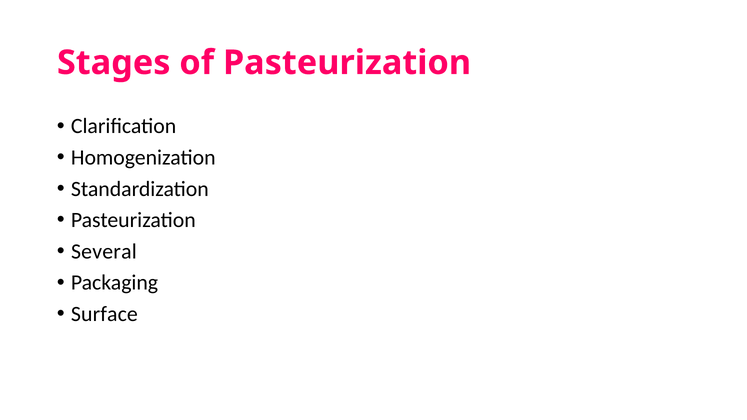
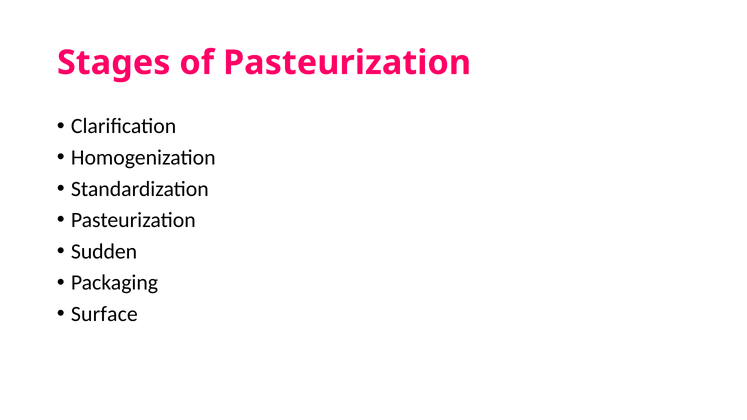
Several: Several -> Sudden
